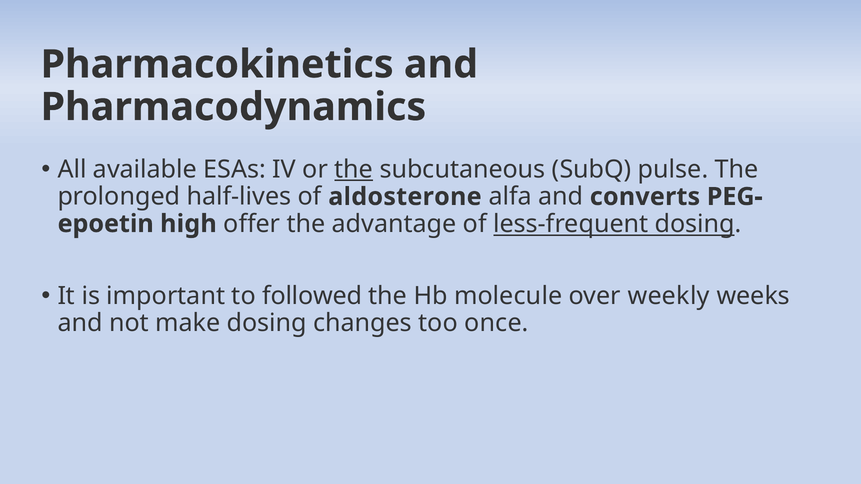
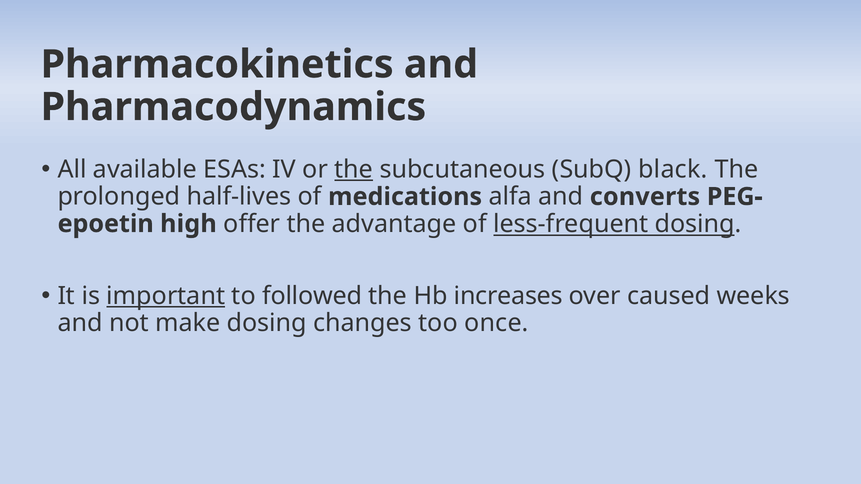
pulse: pulse -> black
aldosterone: aldosterone -> medications
important underline: none -> present
molecule: molecule -> increases
weekly: weekly -> caused
